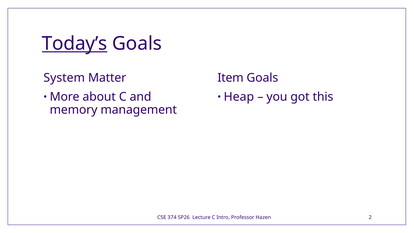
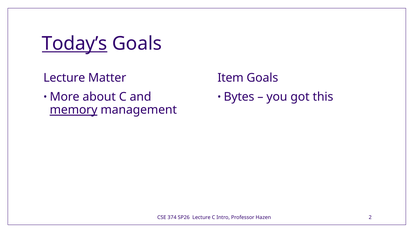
System at (64, 78): System -> Lecture
Heap: Heap -> Bytes
memory underline: none -> present
